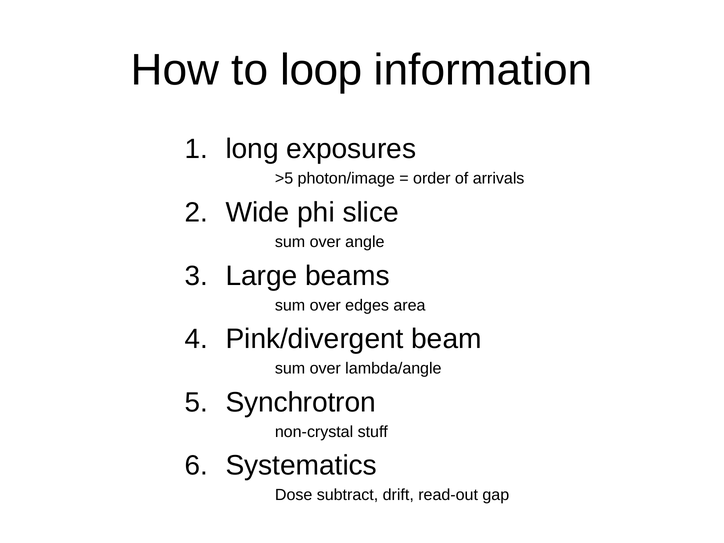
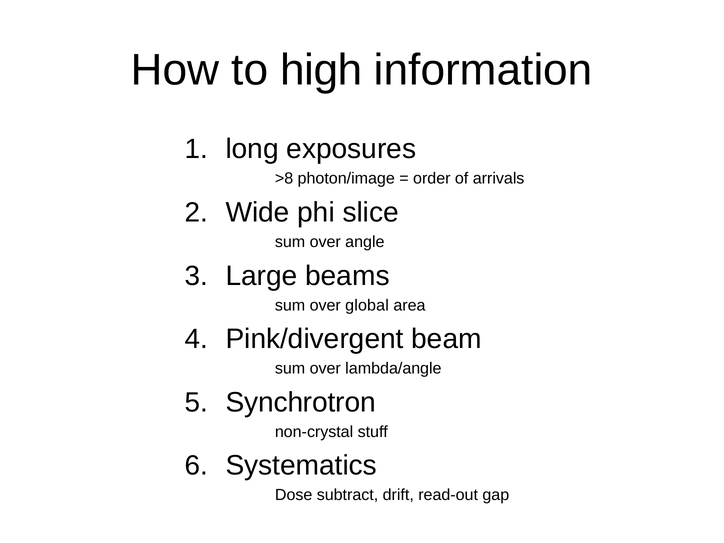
loop: loop -> high
>5: >5 -> >8
edges: edges -> global
